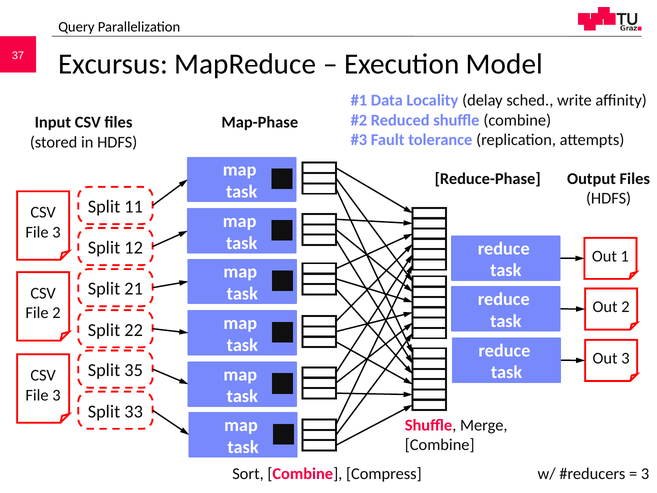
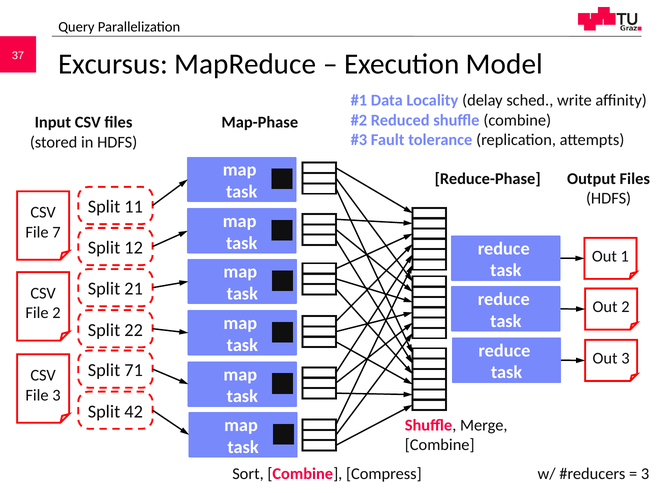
3 at (56, 232): 3 -> 7
35: 35 -> 71
33: 33 -> 42
